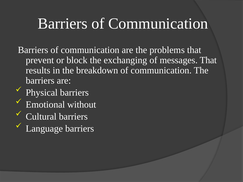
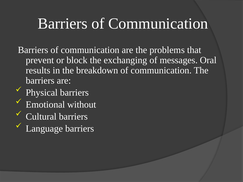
messages That: That -> Oral
